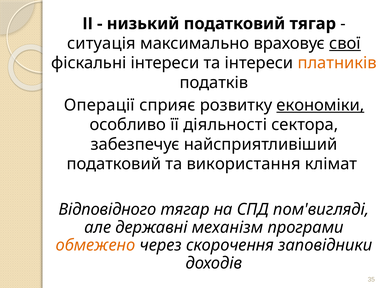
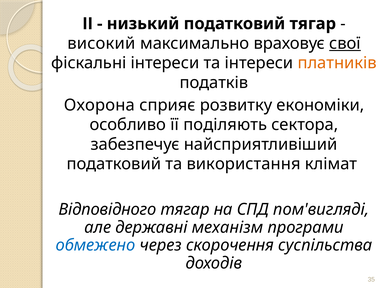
ситуація: ситуація -> високий
Операції: Операції -> Охорона
економіки underline: present -> none
діяльності: діяльності -> поділяють
обмежено colour: orange -> blue
заповідники: заповідники -> суспільства
